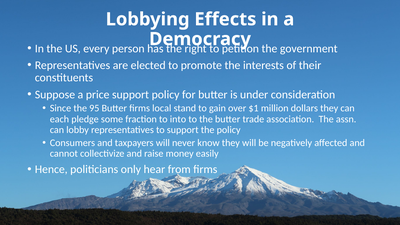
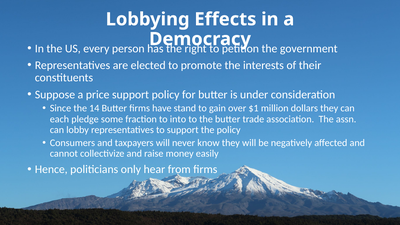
95: 95 -> 14
local: local -> have
